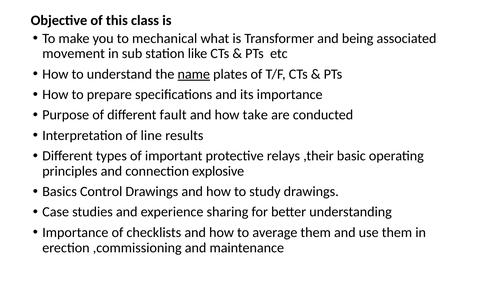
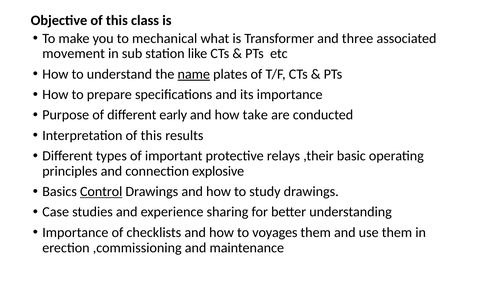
being: being -> three
fault: fault -> early
Interpretation of line: line -> this
Control underline: none -> present
average: average -> voyages
